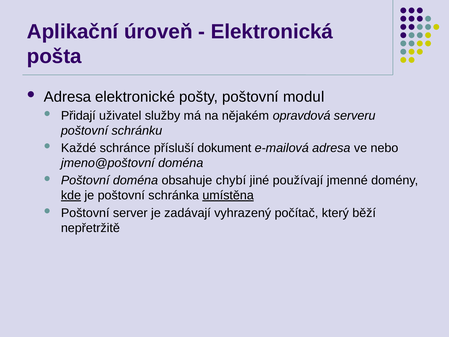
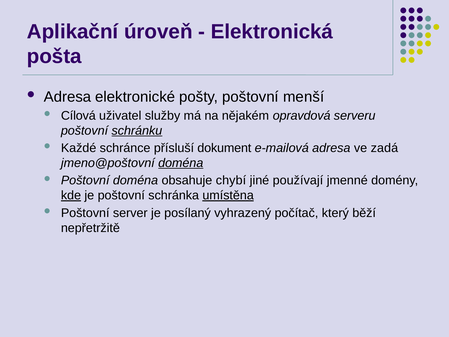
modul: modul -> menší
Přidají: Přidají -> Cílová
schránku underline: none -> present
nebo: nebo -> zadá
doména at (181, 163) underline: none -> present
zadávají: zadávají -> posílaný
